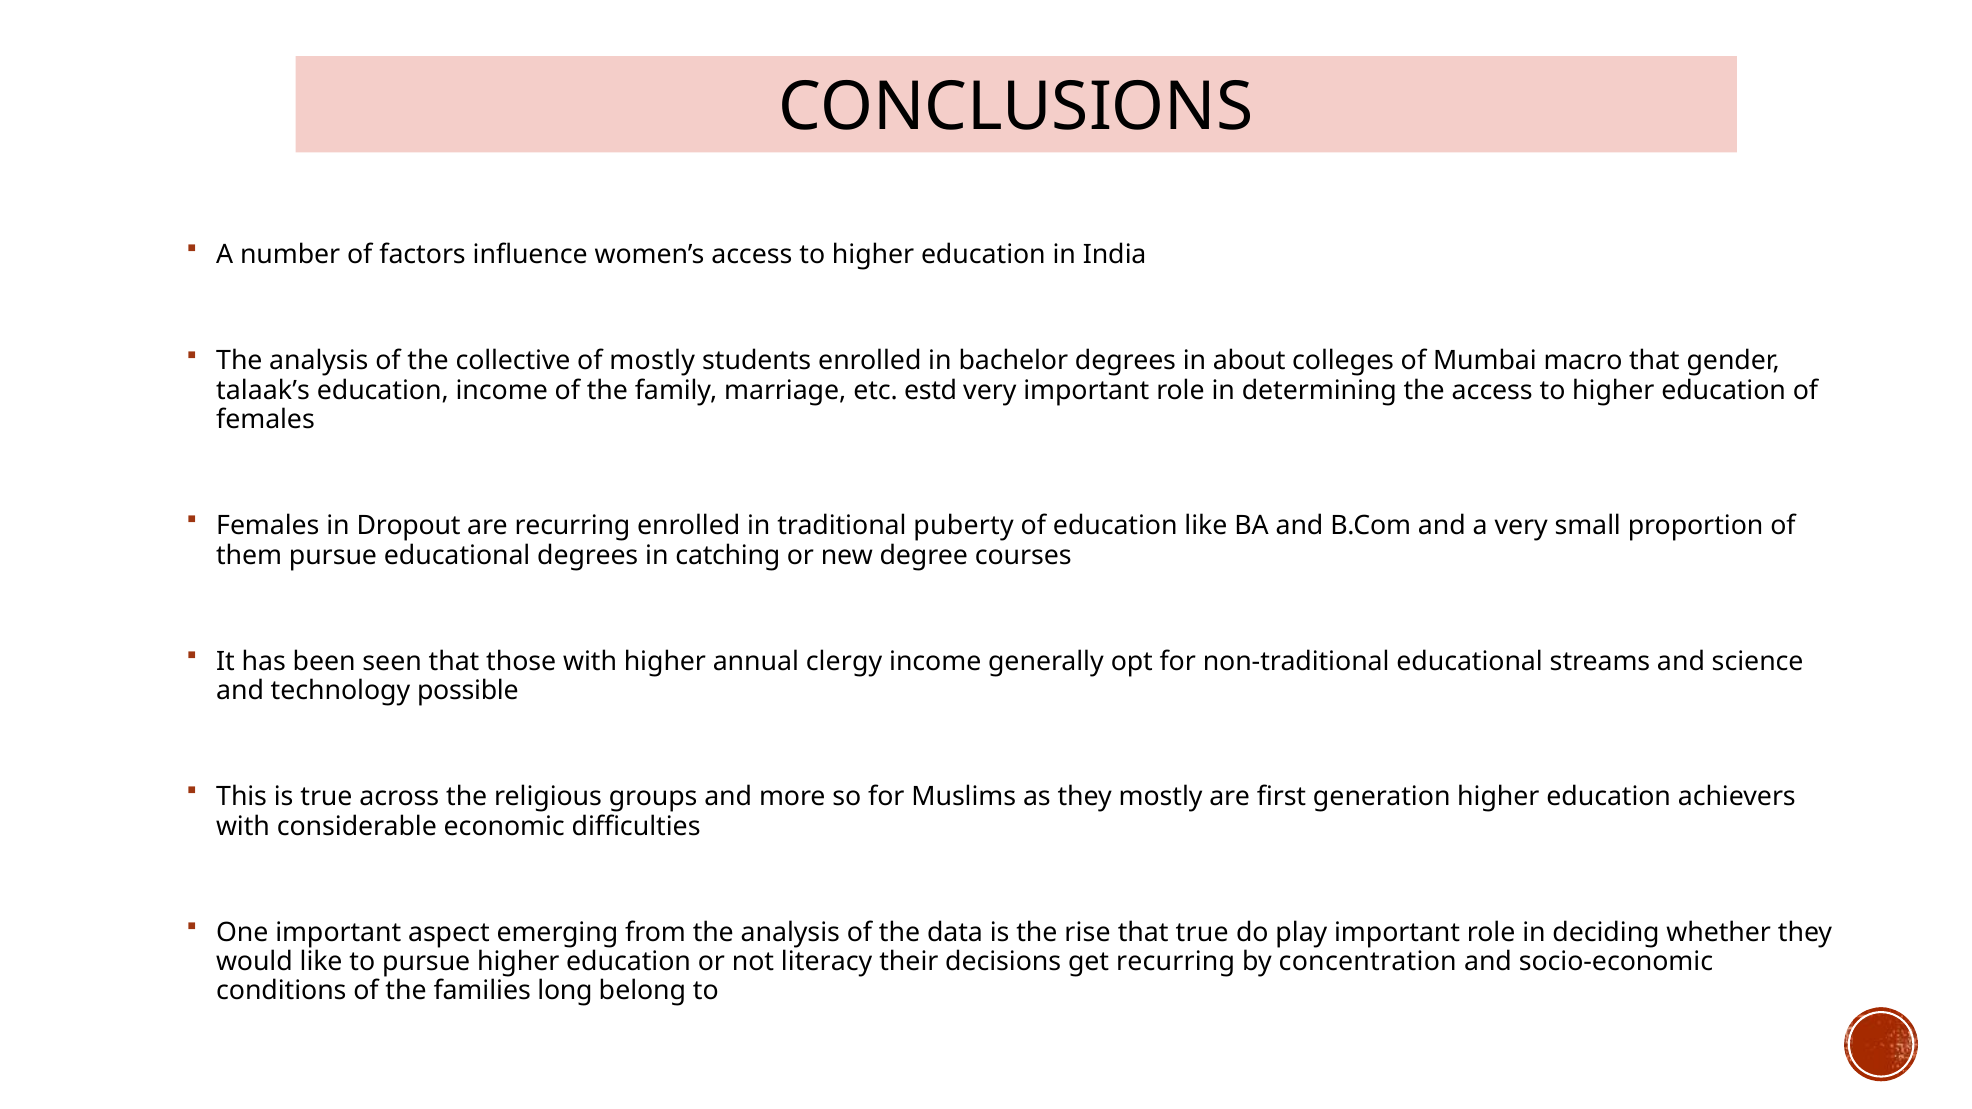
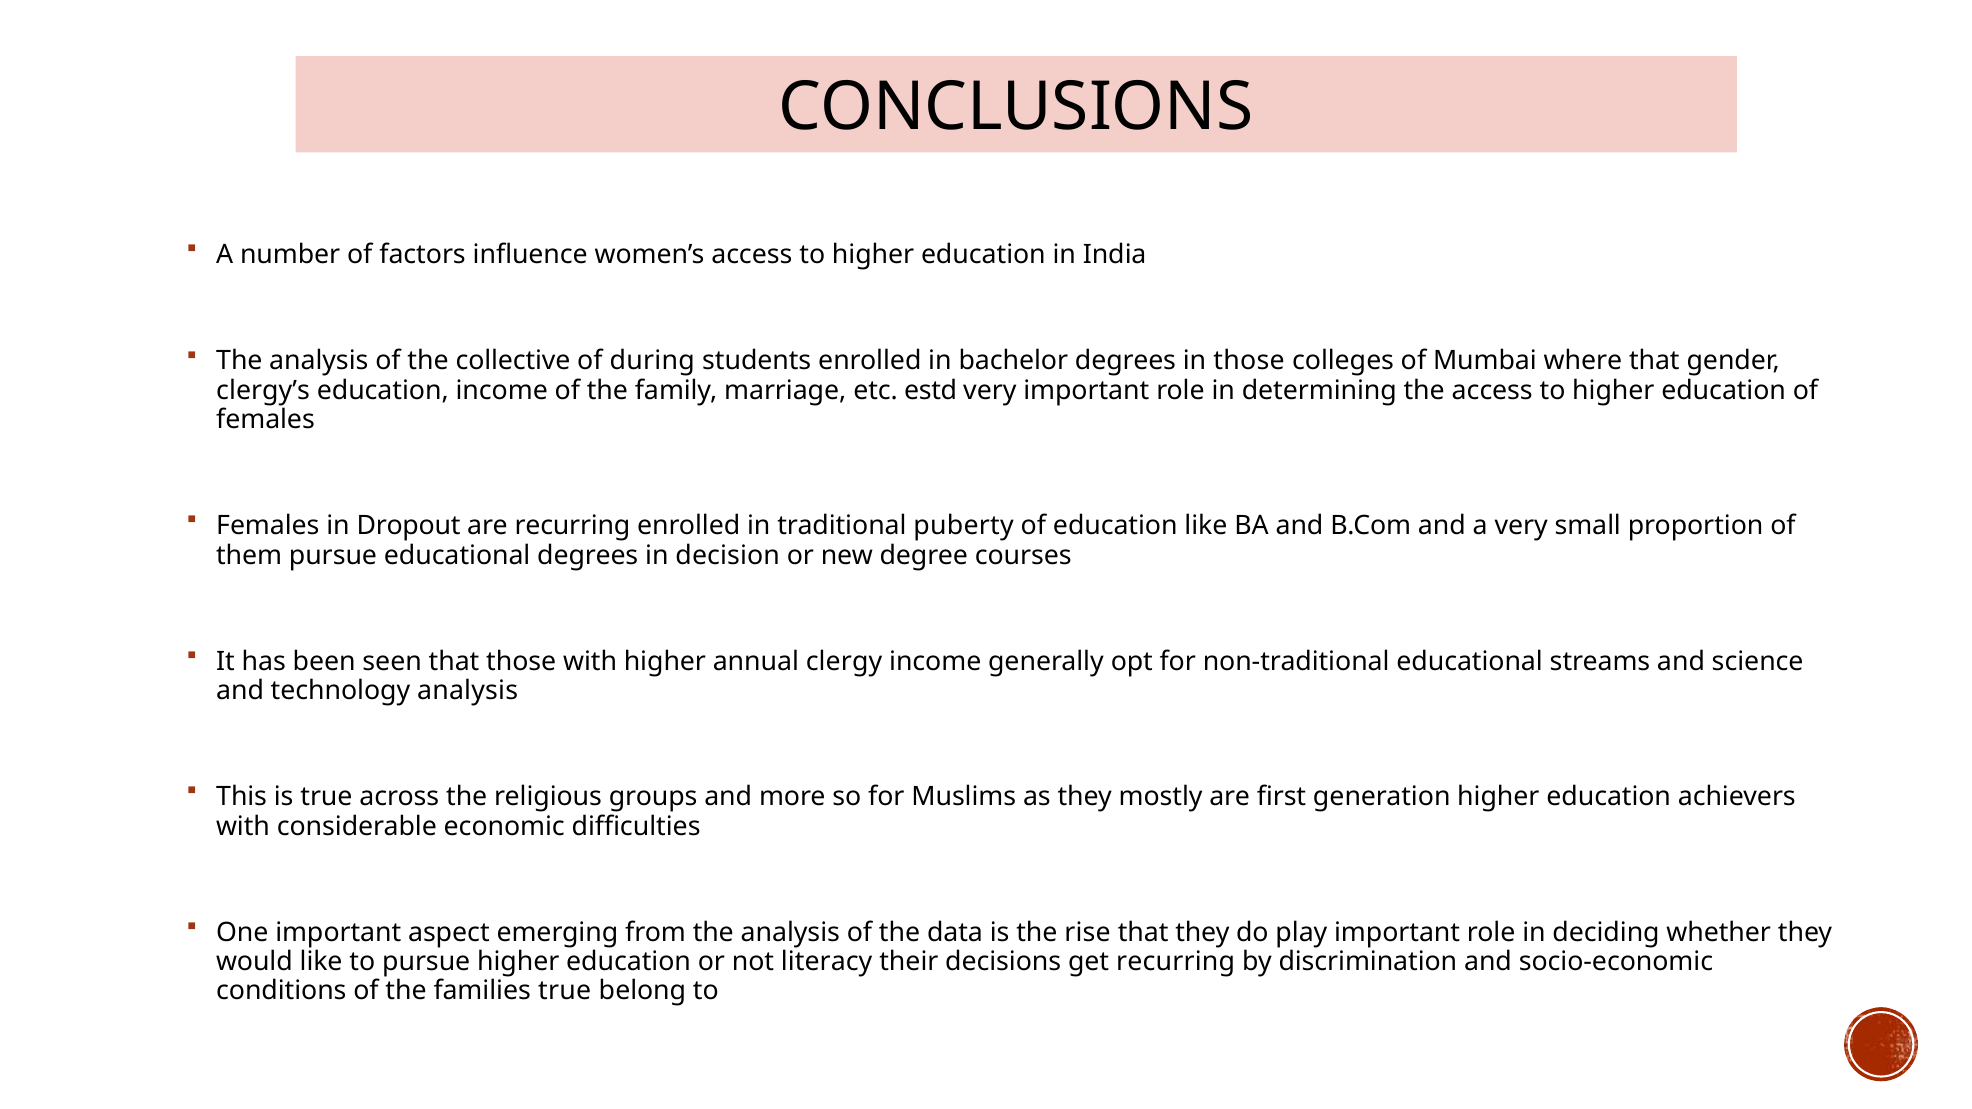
of mostly: mostly -> during
in about: about -> those
macro: macro -> where
talaak’s: talaak’s -> clergy’s
catching: catching -> decision
technology possible: possible -> analysis
that true: true -> they
concentration: concentration -> discrimination
families long: long -> true
